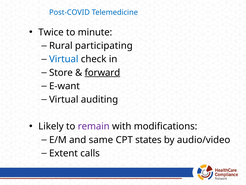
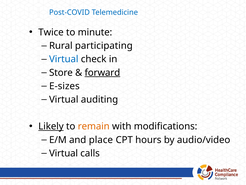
E-want: E-want -> E-sizes
Likely underline: none -> present
remain colour: purple -> orange
same: same -> place
states: states -> hours
Extent at (63, 153): Extent -> Virtual
